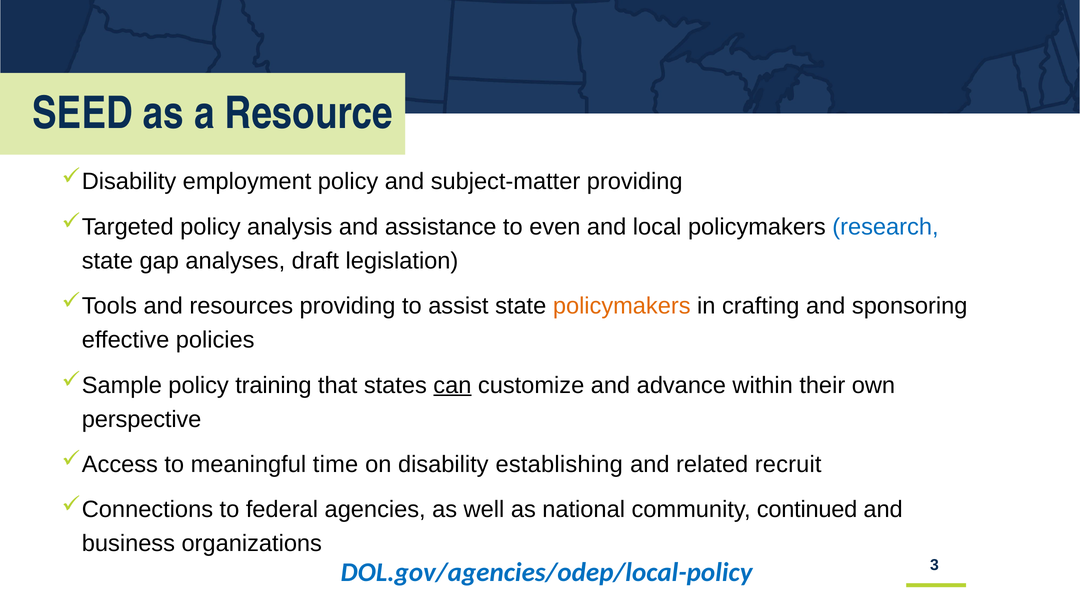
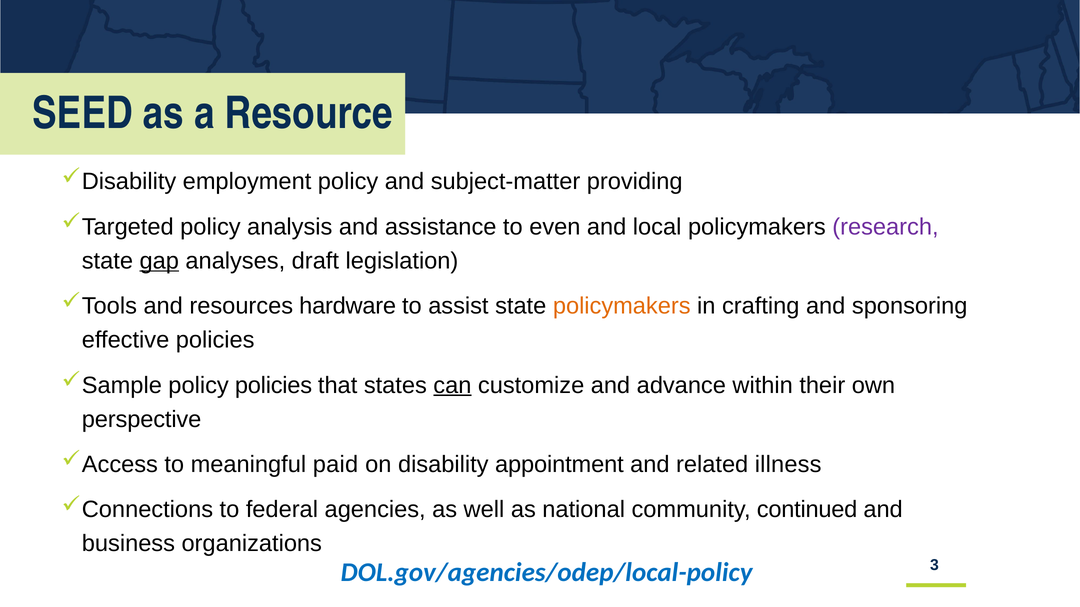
research colour: blue -> purple
gap underline: none -> present
resources providing: providing -> hardware
policy training: training -> policies
time: time -> paid
establishing: establishing -> appointment
recruit: recruit -> illness
